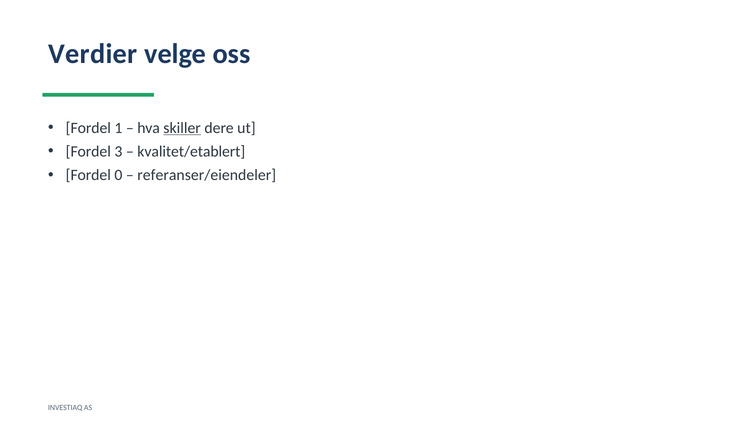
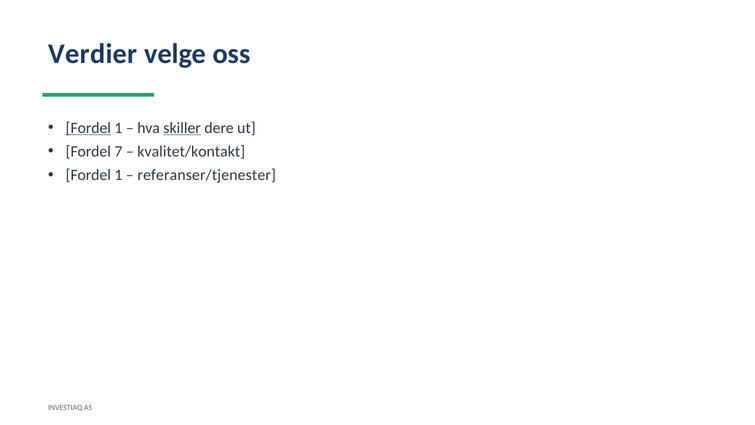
Fordel at (88, 128) underline: none -> present
3: 3 -> 7
kvalitet/etablert: kvalitet/etablert -> kvalitet/kontakt
0 at (118, 175): 0 -> 1
referanser/eiendeler: referanser/eiendeler -> referanser/tjenester
